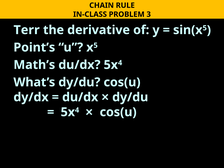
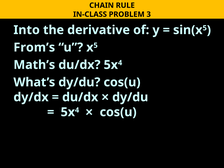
Terr: Terr -> Into
Point’s: Point’s -> From’s
